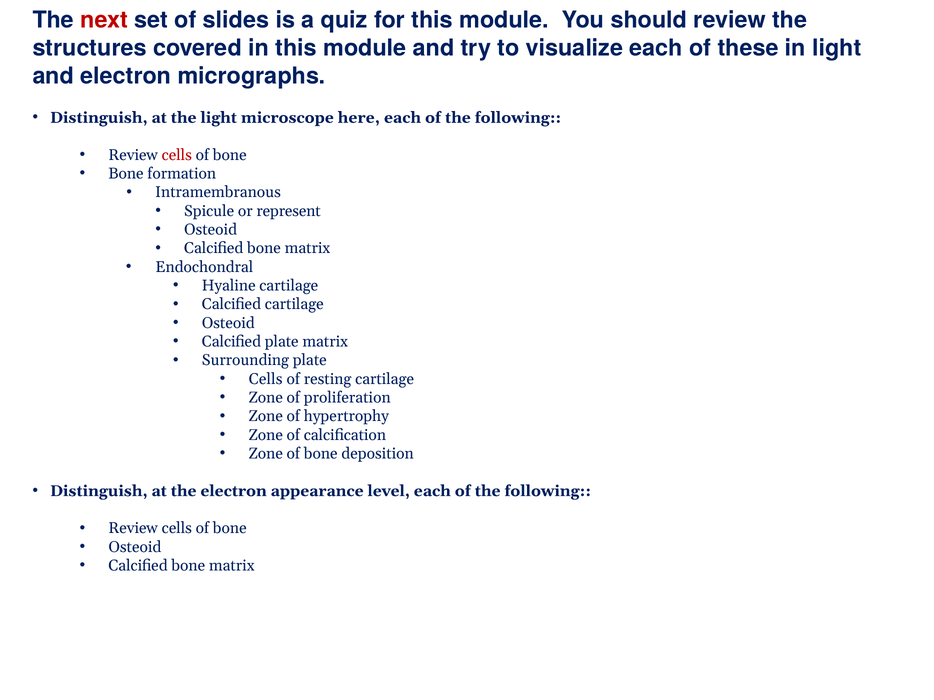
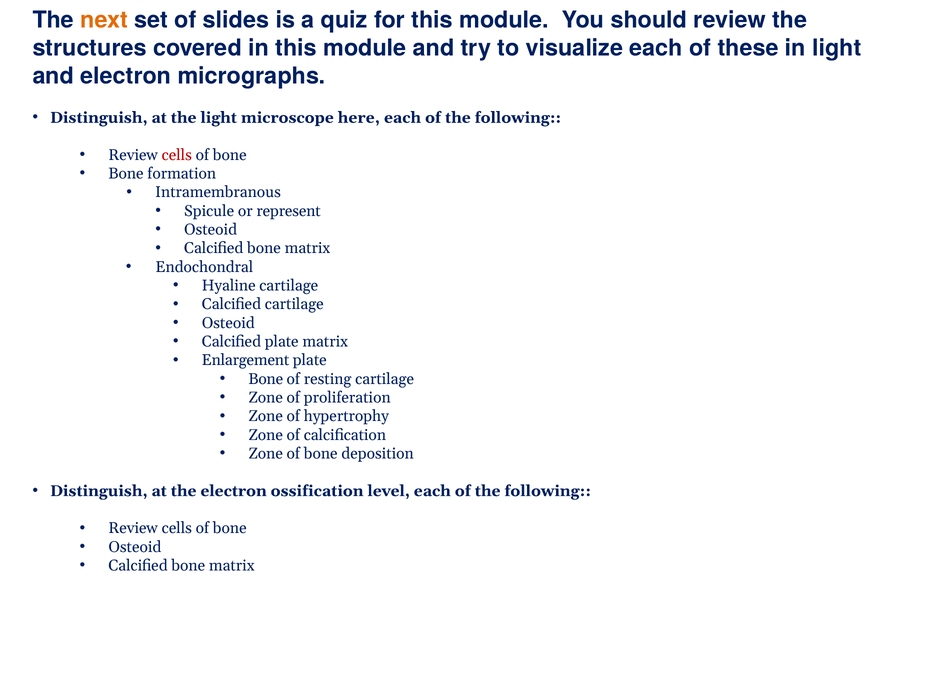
next colour: red -> orange
Surrounding: Surrounding -> Enlargement
Cells at (266, 379): Cells -> Bone
appearance: appearance -> ossification
